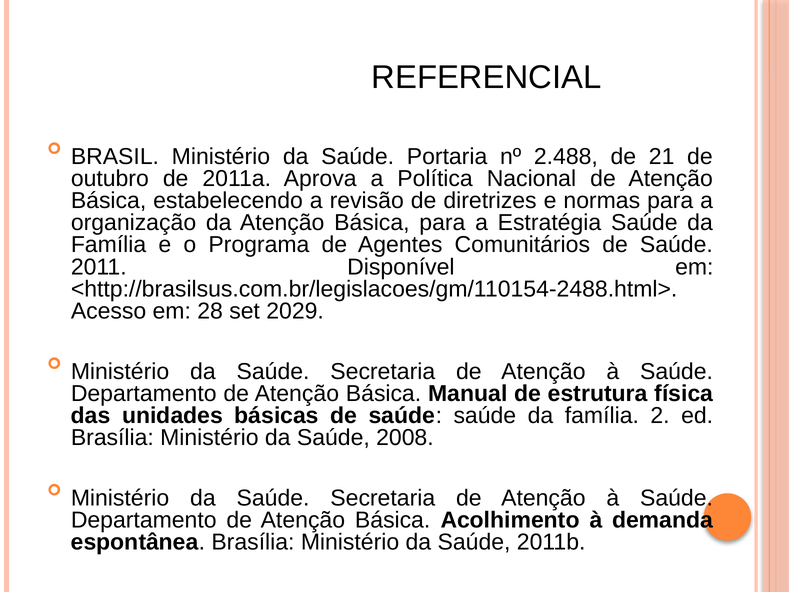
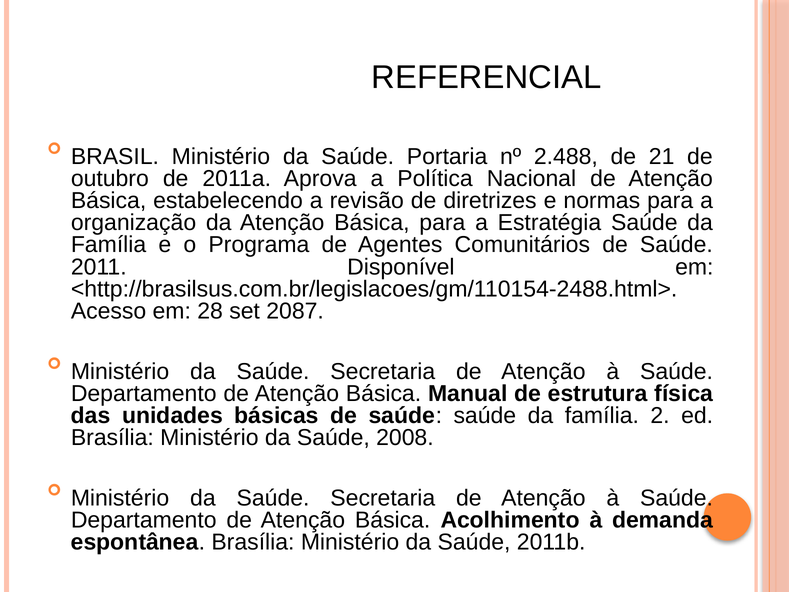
2029: 2029 -> 2087
